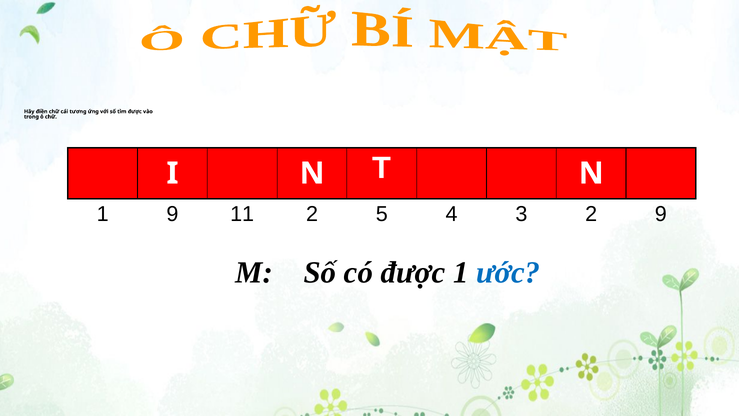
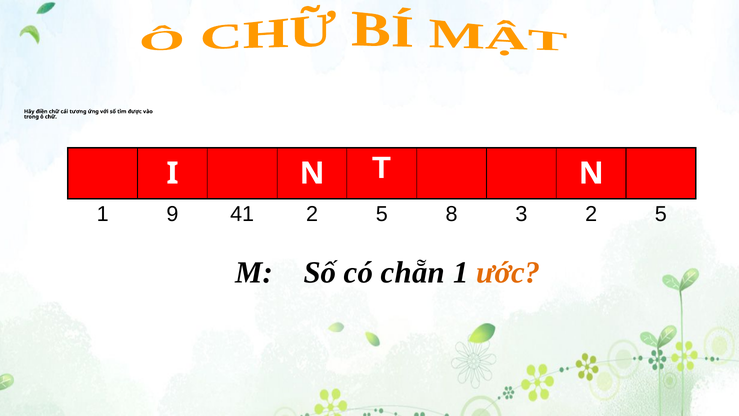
11: 11 -> 41
4: 4 -> 8
3 2 9: 9 -> 5
có được: được -> chẵn
ước colour: blue -> orange
